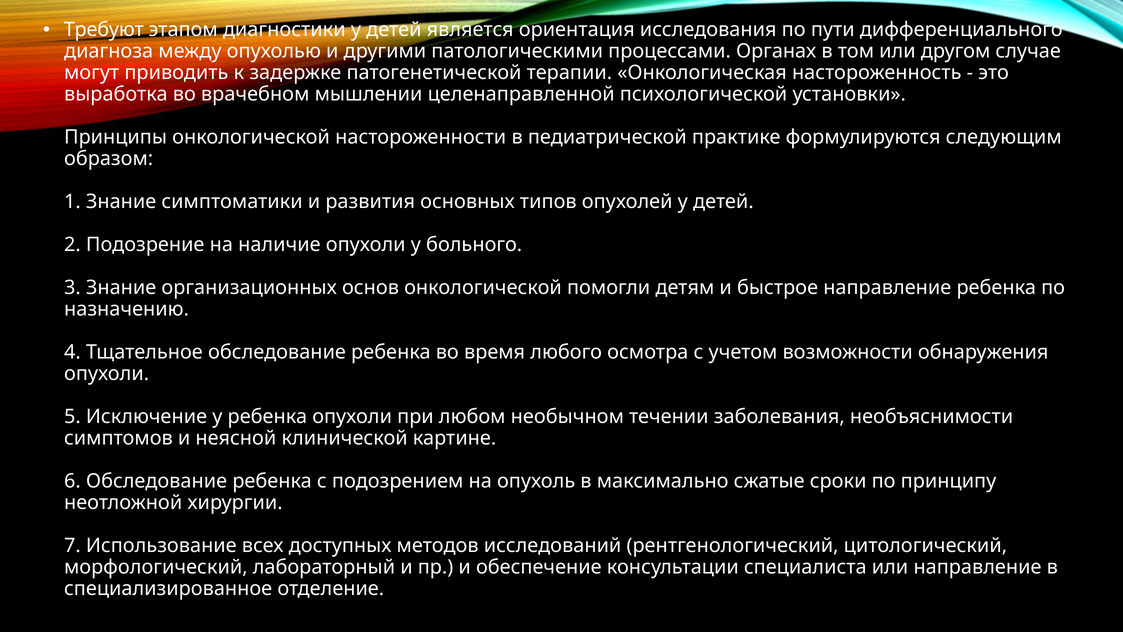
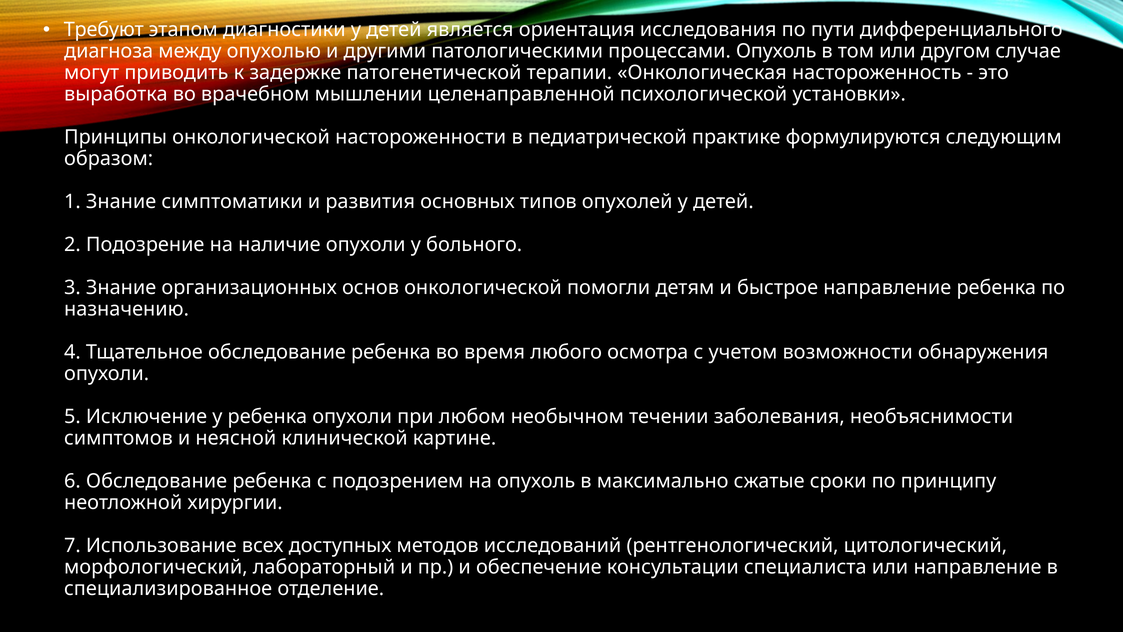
процессами Органах: Органах -> Опухоль
